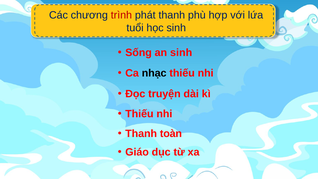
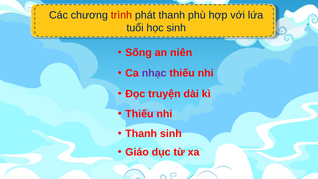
an sinh: sinh -> niên
nhạc colour: black -> purple
Thanh toàn: toàn -> sinh
